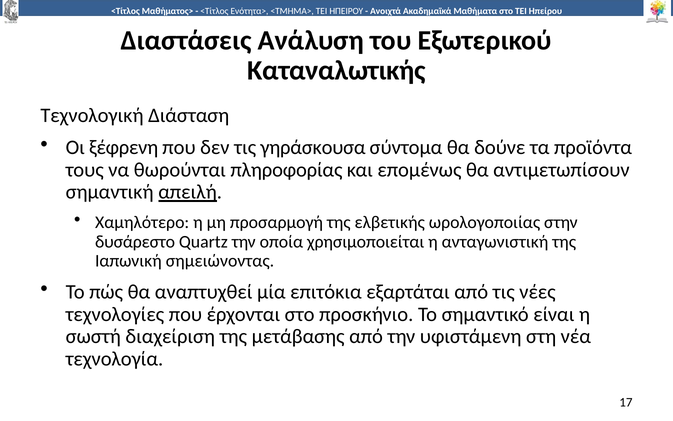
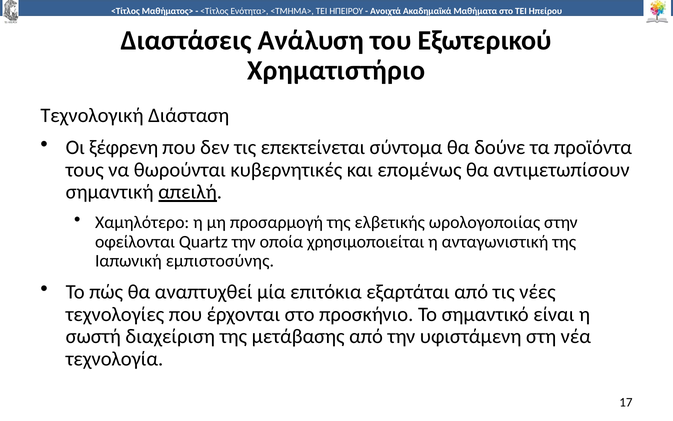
Καταναλωτικής: Καταναλωτικής -> Χρηματιστήριο
γηράσκουσα: γηράσκουσα -> επεκτείνεται
πληροφορίας: πληροφορίας -> κυβερνητικές
δυσάρεστο: δυσάρεστο -> οφείλονται
σημειώνοντας: σημειώνοντας -> εμπιστοσύνης
